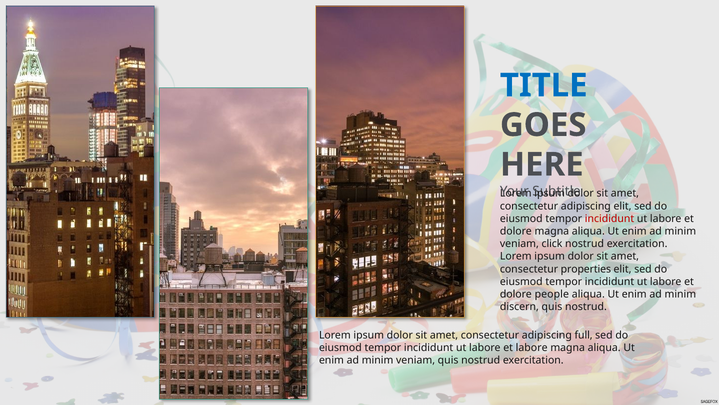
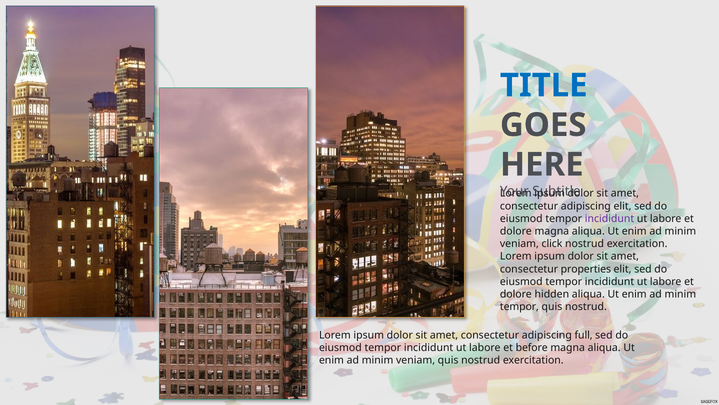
incididunt at (610, 218) colour: red -> purple
people: people -> hidden
discern at (519, 306): discern -> tempor
et labore: labore -> before
